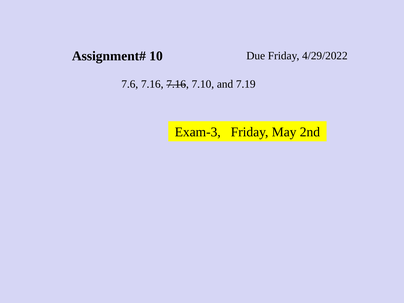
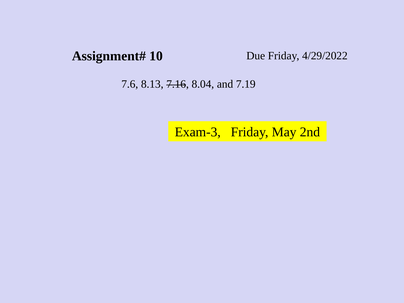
7.6 7.16: 7.16 -> 8.13
7.10: 7.10 -> 8.04
